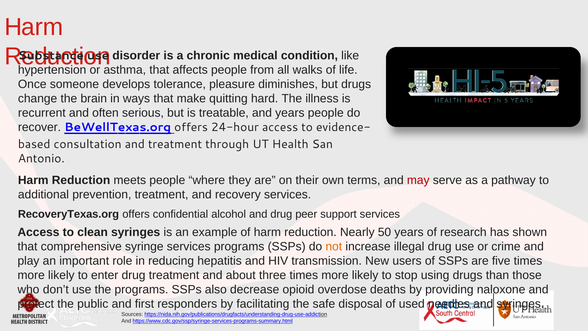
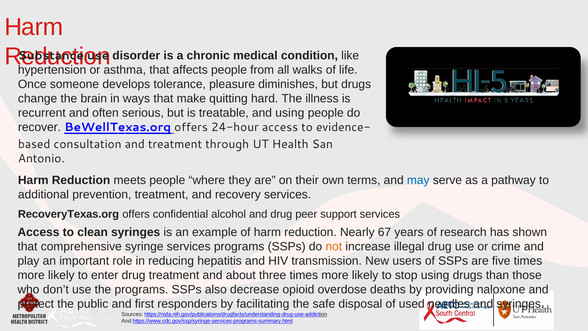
and years: years -> using
may colour: red -> blue
50: 50 -> 67
